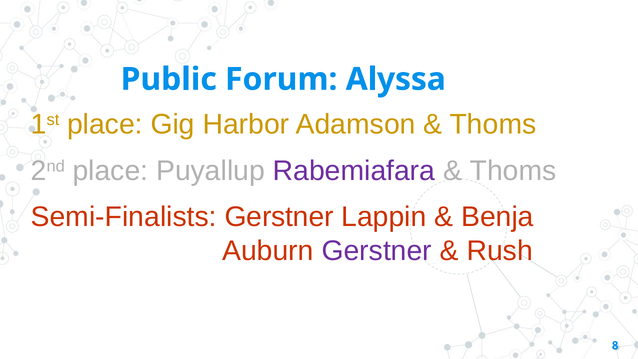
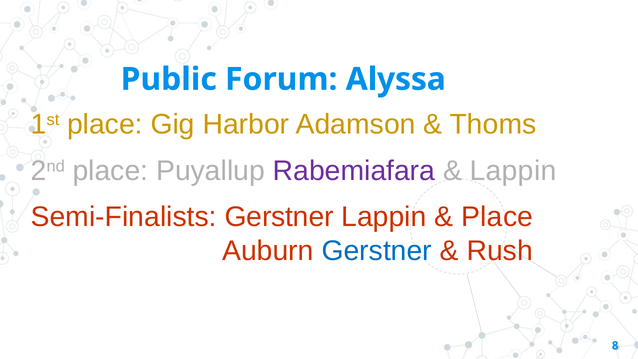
Thoms at (513, 171): Thoms -> Lappin
Benja at (497, 217): Benja -> Place
Gerstner at (377, 251) colour: purple -> blue
